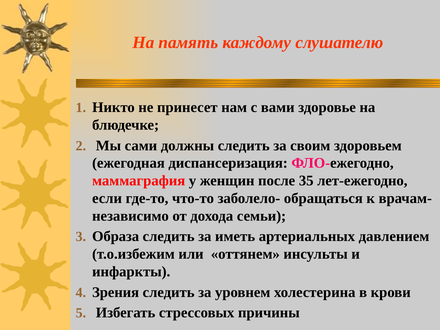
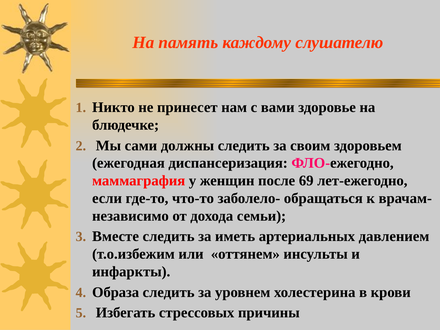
35: 35 -> 69
Образа: Образа -> Вместе
Зрения: Зрения -> Образа
